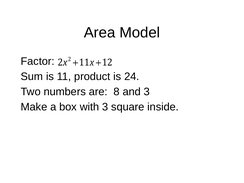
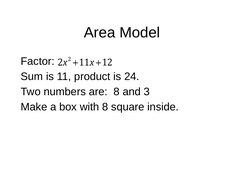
with 3: 3 -> 8
